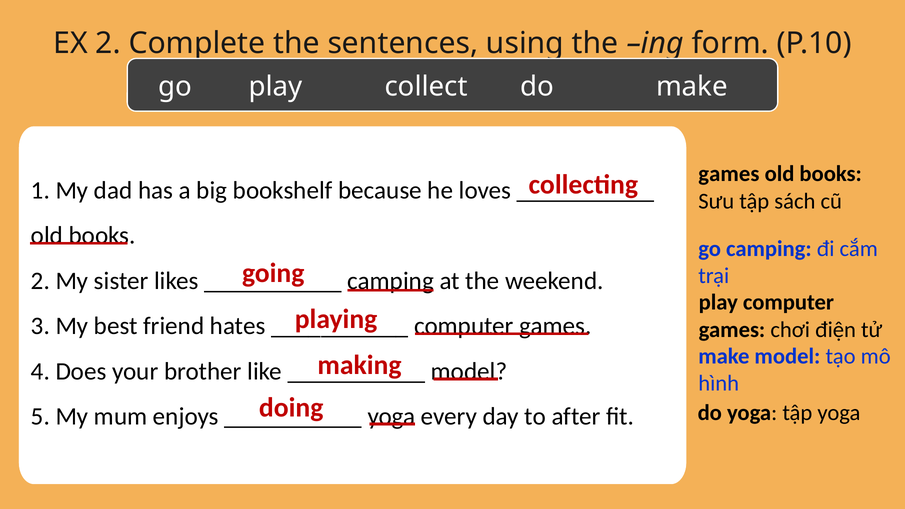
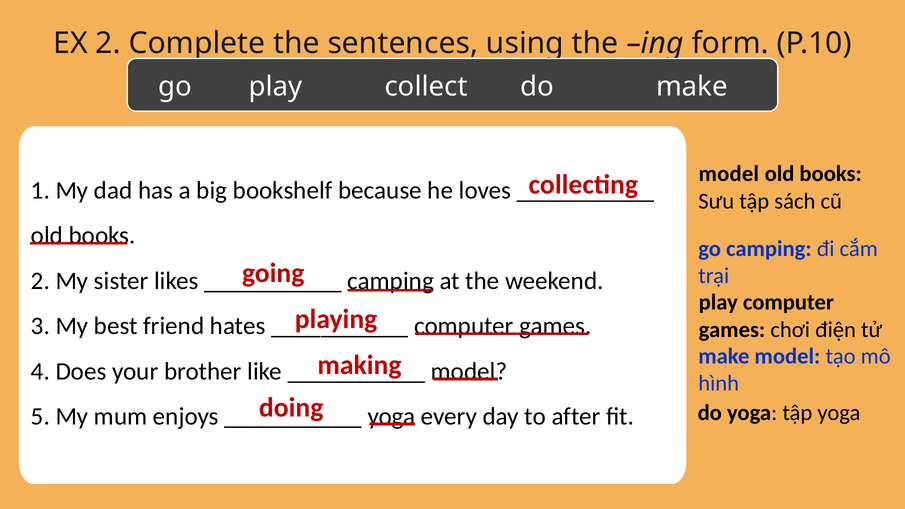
games at (729, 174): games -> model
